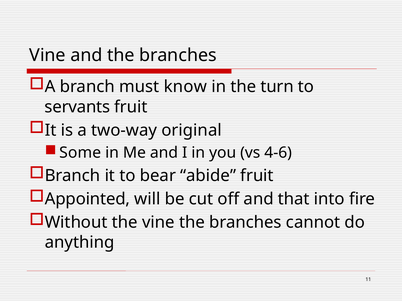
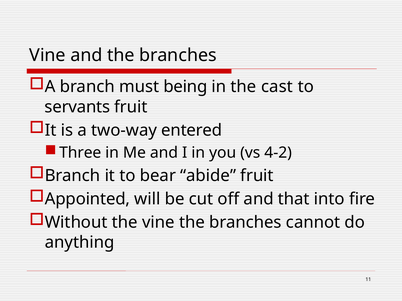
know: know -> being
turn: turn -> cast
original: original -> entered
Some: Some -> Three
4-6: 4-6 -> 4-2
